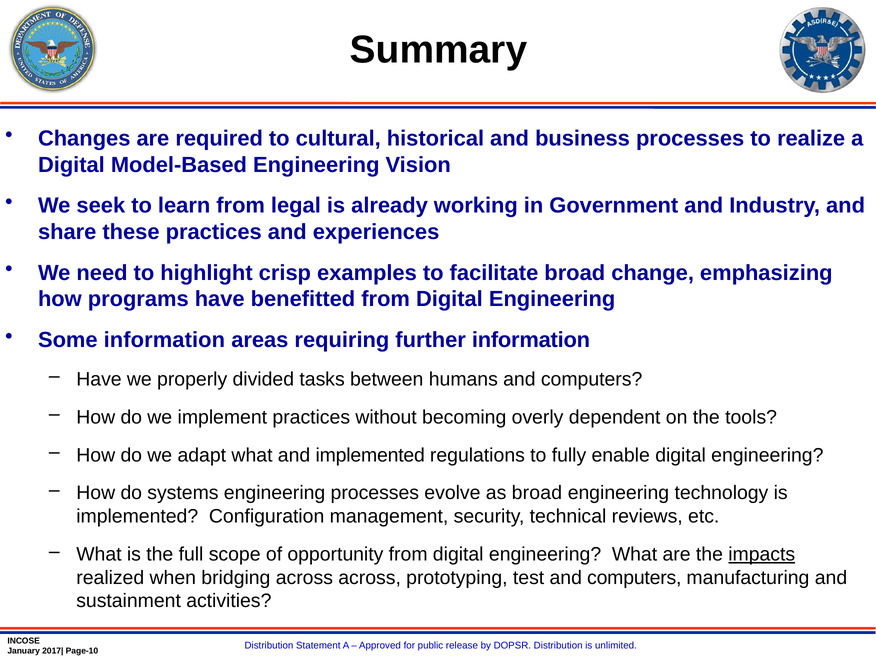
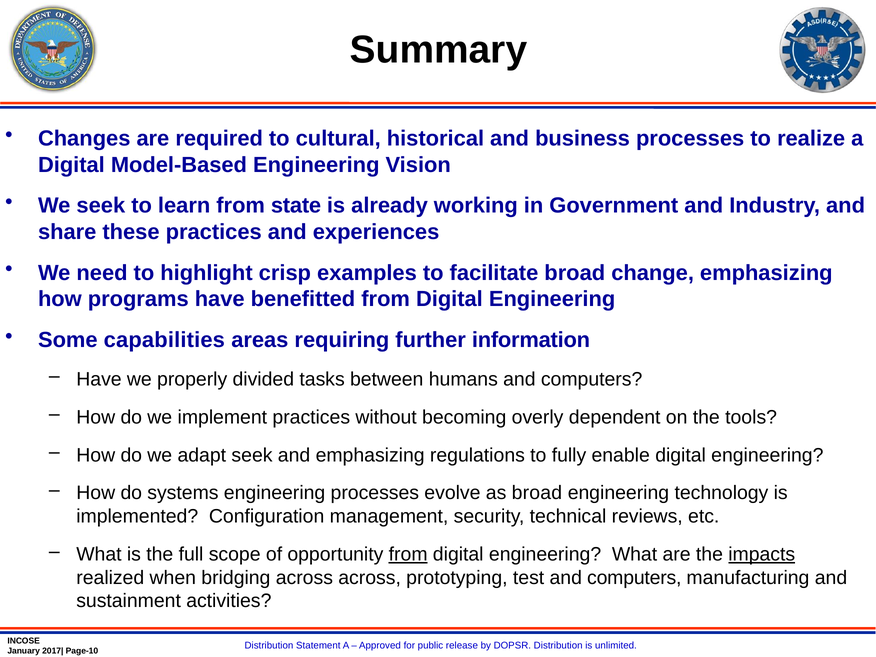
legal: legal -> state
Some information: information -> capabilities
adapt what: what -> seek
and implemented: implemented -> emphasizing
from at (408, 554) underline: none -> present
